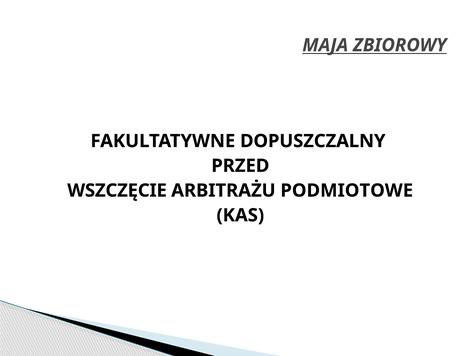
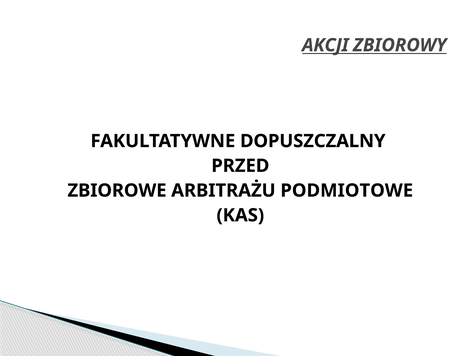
MAJA: MAJA -> AKCJI
WSZCZĘCIE: WSZCZĘCIE -> ZBIOROWE
